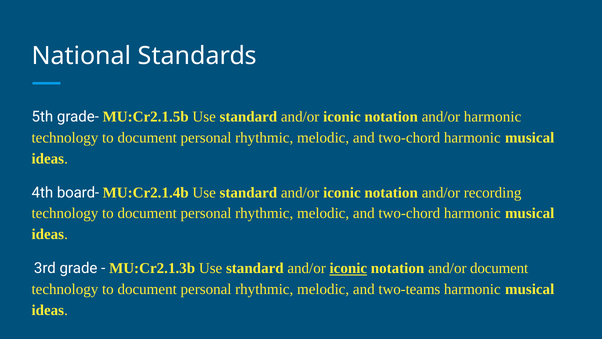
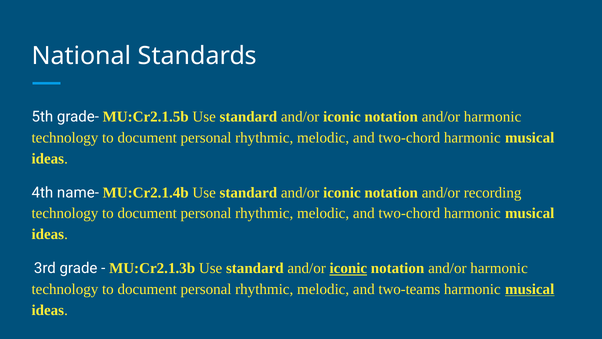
board-: board- -> name-
document at (499, 268): document -> harmonic
musical at (530, 289) underline: none -> present
